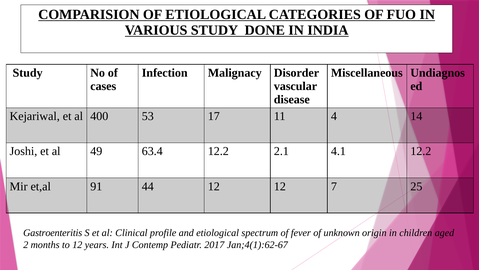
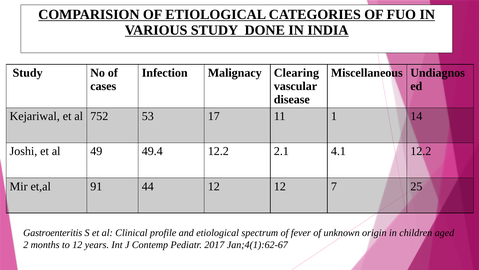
Disorder: Disorder -> Clearing
400: 400 -> 752
4: 4 -> 1
63.4: 63.4 -> 49.4
